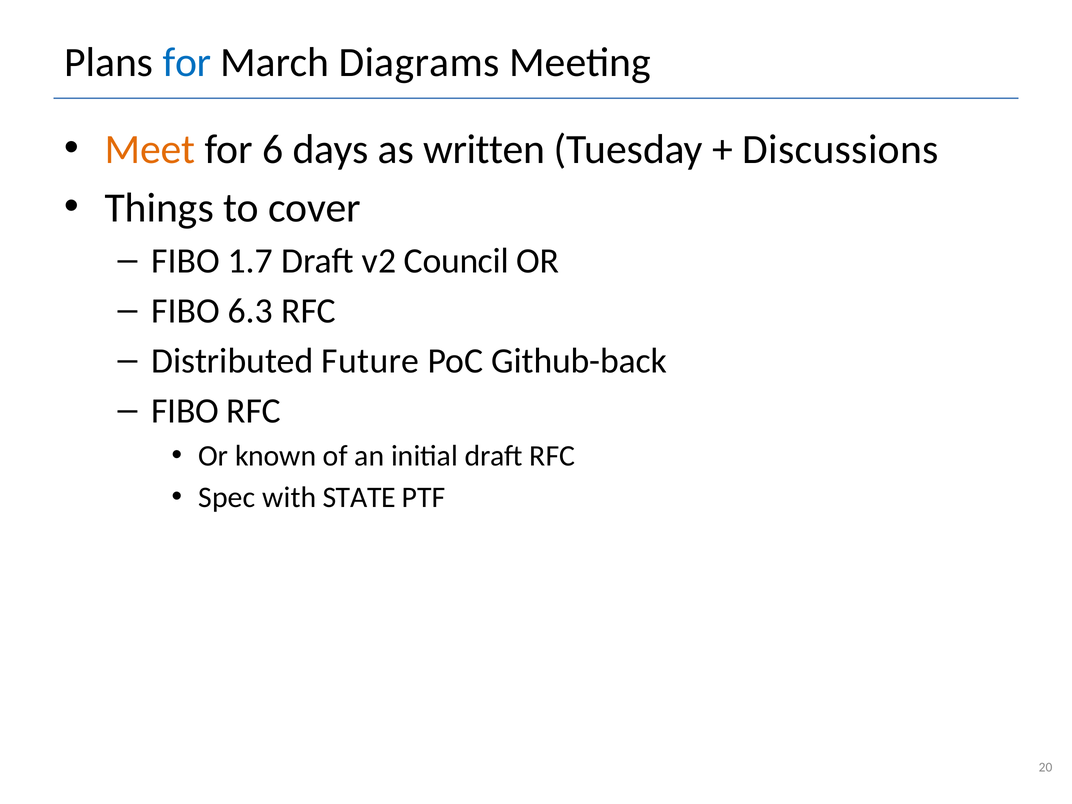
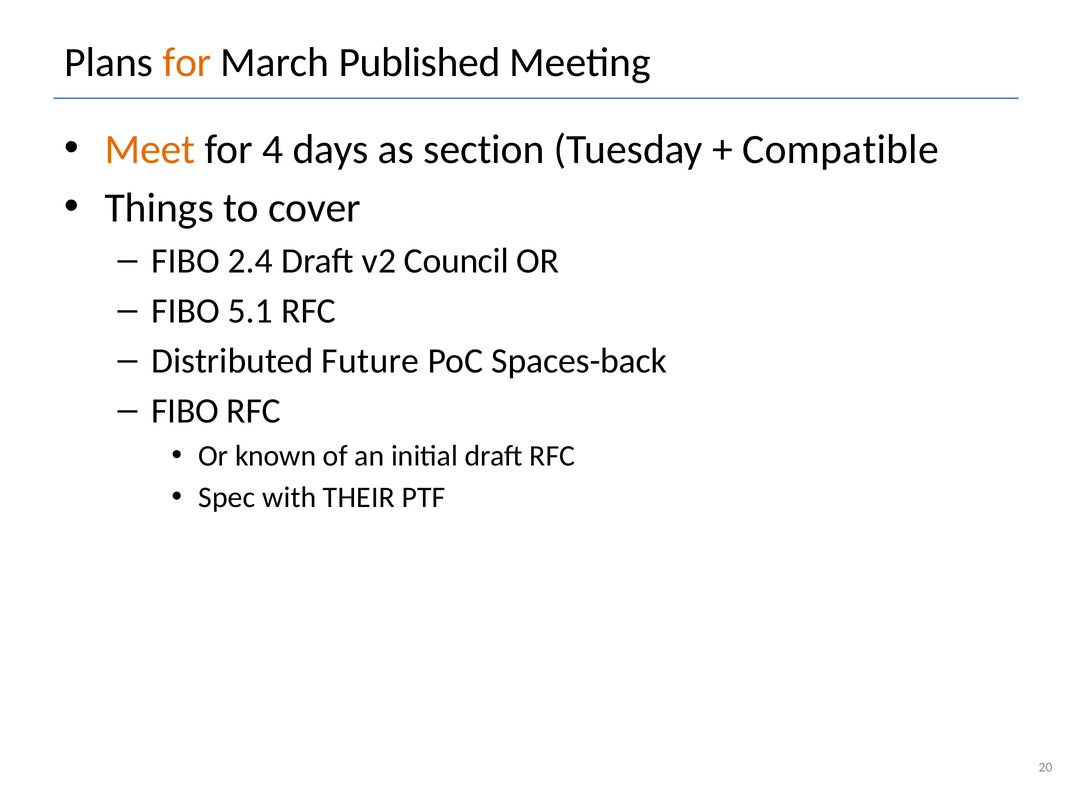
for at (187, 63) colour: blue -> orange
Diagrams: Diagrams -> Published
6: 6 -> 4
written: written -> section
Discussions: Discussions -> Compatible
1.7: 1.7 -> 2.4
6.3: 6.3 -> 5.1
Github-back: Github-back -> Spaces-back
STATE: STATE -> THEIR
